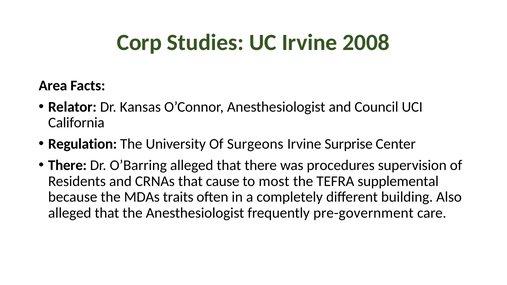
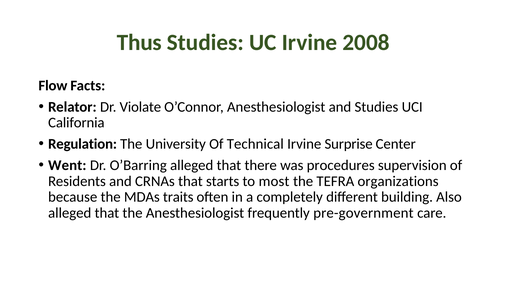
Corp: Corp -> Thus
Area: Area -> Flow
Kansas: Kansas -> Violate
and Council: Council -> Studies
Surgeons: Surgeons -> Technical
There at (67, 165): There -> Went
cause: cause -> starts
supplemental: supplemental -> organizations
